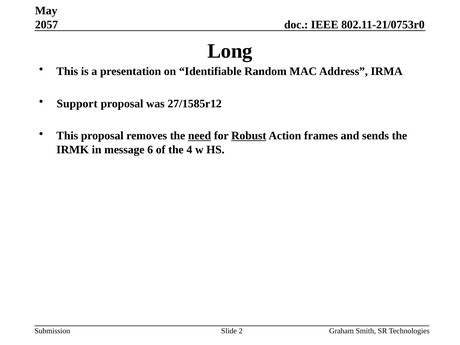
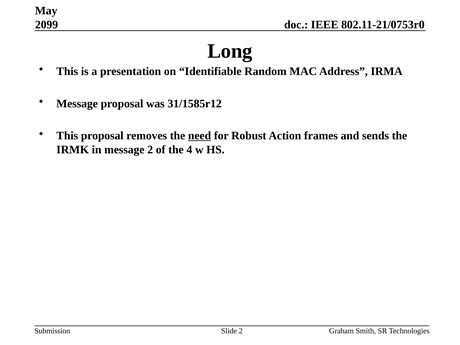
2057: 2057 -> 2099
Support at (77, 104): Support -> Message
27/1585r12: 27/1585r12 -> 31/1585r12
Robust underline: present -> none
message 6: 6 -> 2
